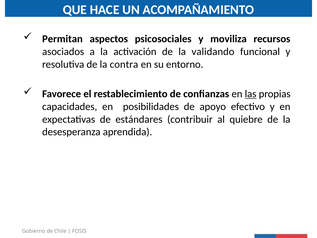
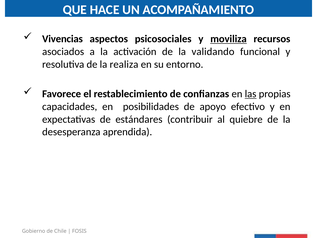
Permitan: Permitan -> Vivencias
moviliza underline: none -> present
contra: contra -> realiza
